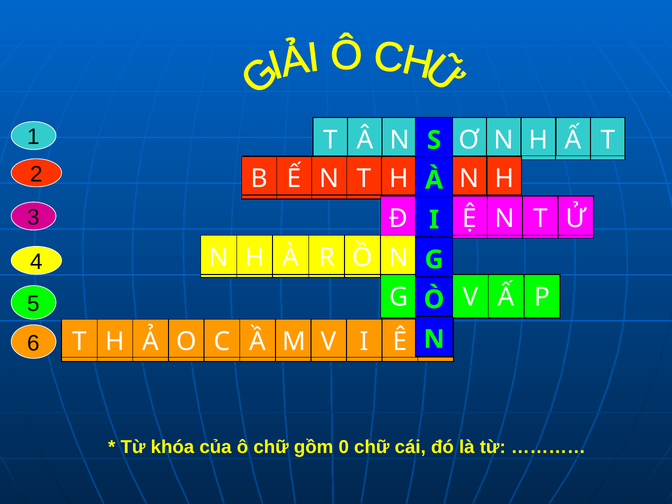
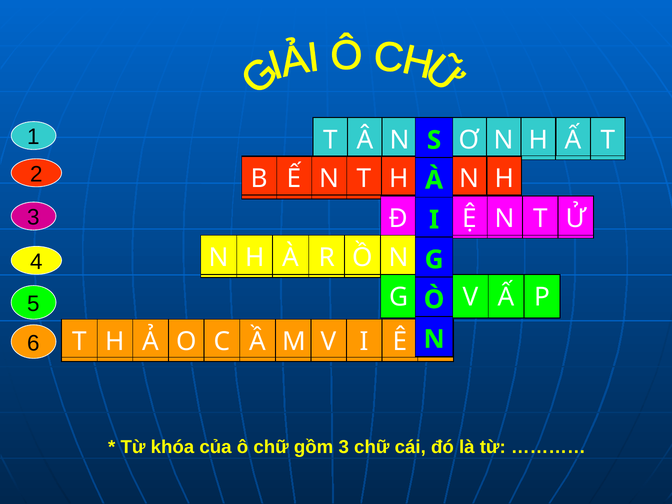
gồm 0: 0 -> 3
